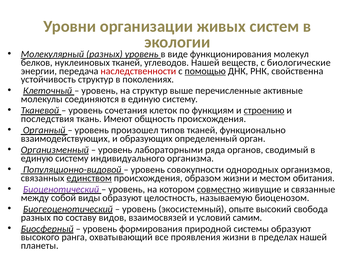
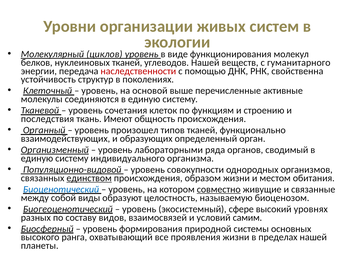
Молекулярный разных: разных -> циклов
биологические: биологические -> гуманитарного
помощью underline: present -> none
на структур: структур -> основой
строению underline: present -> none
Биоценотический colour: purple -> blue
опыте: опыте -> сфере
свобода: свобода -> уровнях
системы образуют: образуют -> основных
